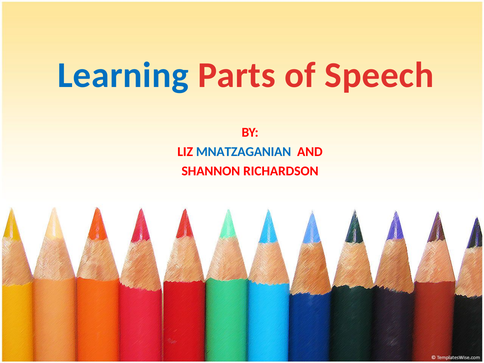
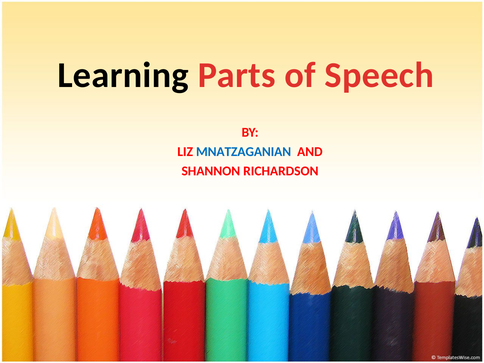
Learning colour: blue -> black
